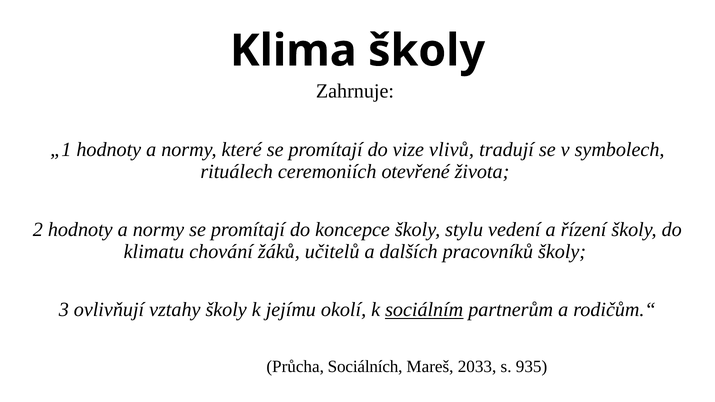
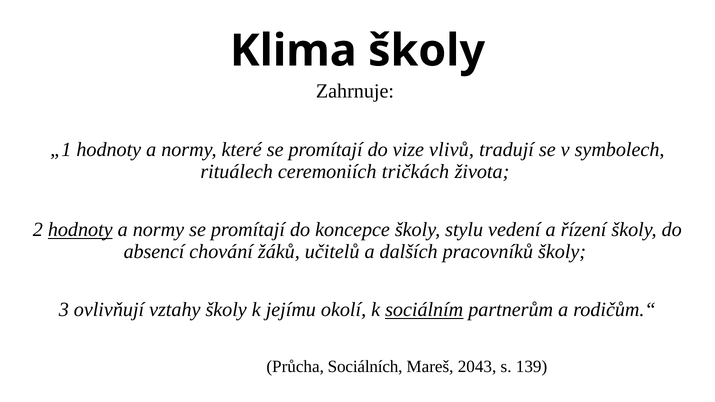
otevřené: otevřené -> tričkách
hodnoty at (80, 230) underline: none -> present
klimatu: klimatu -> absencí
2033: 2033 -> 2043
935: 935 -> 139
